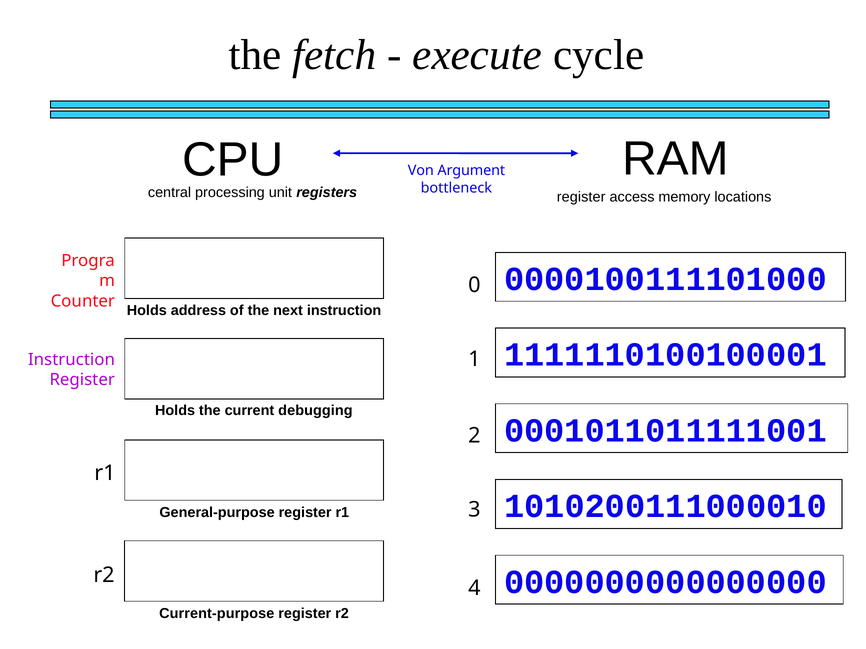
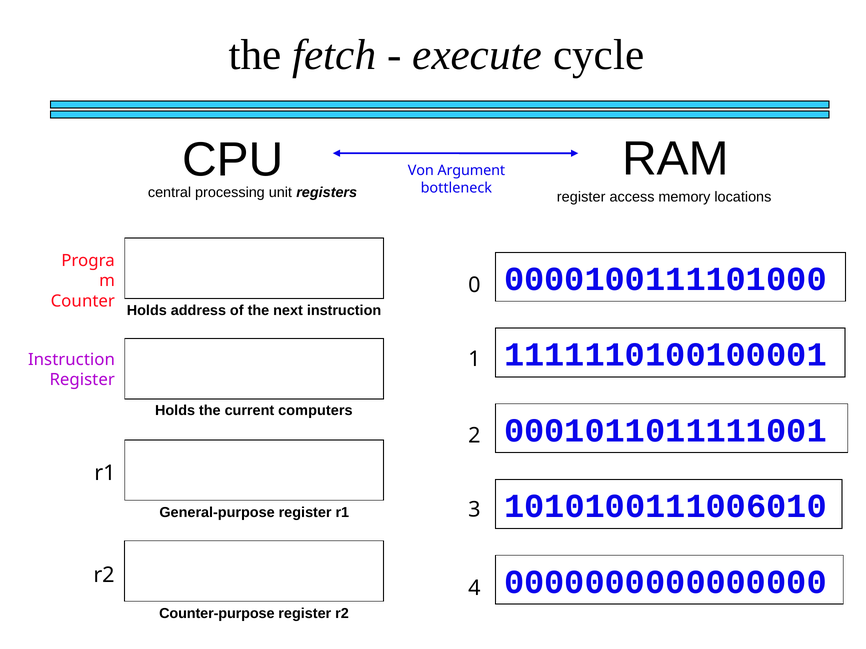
debugging: debugging -> computers
1010200111000010: 1010200111000010 -> 1010100111006010
Current-purpose: Current-purpose -> Counter-purpose
